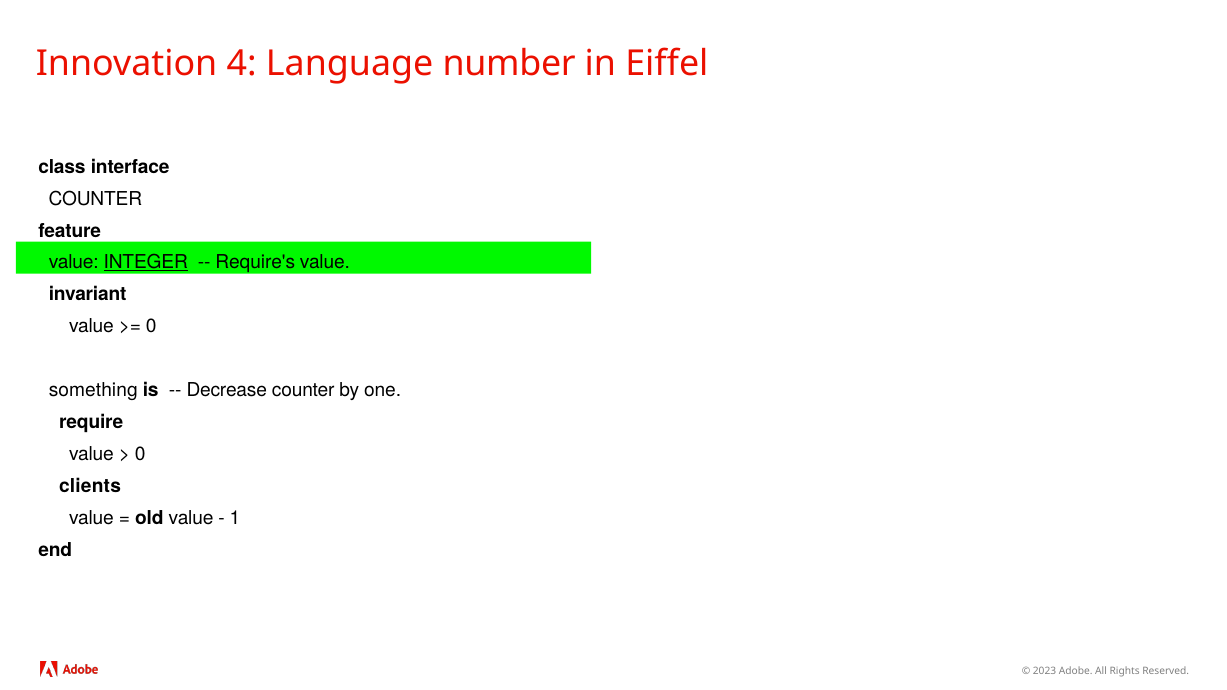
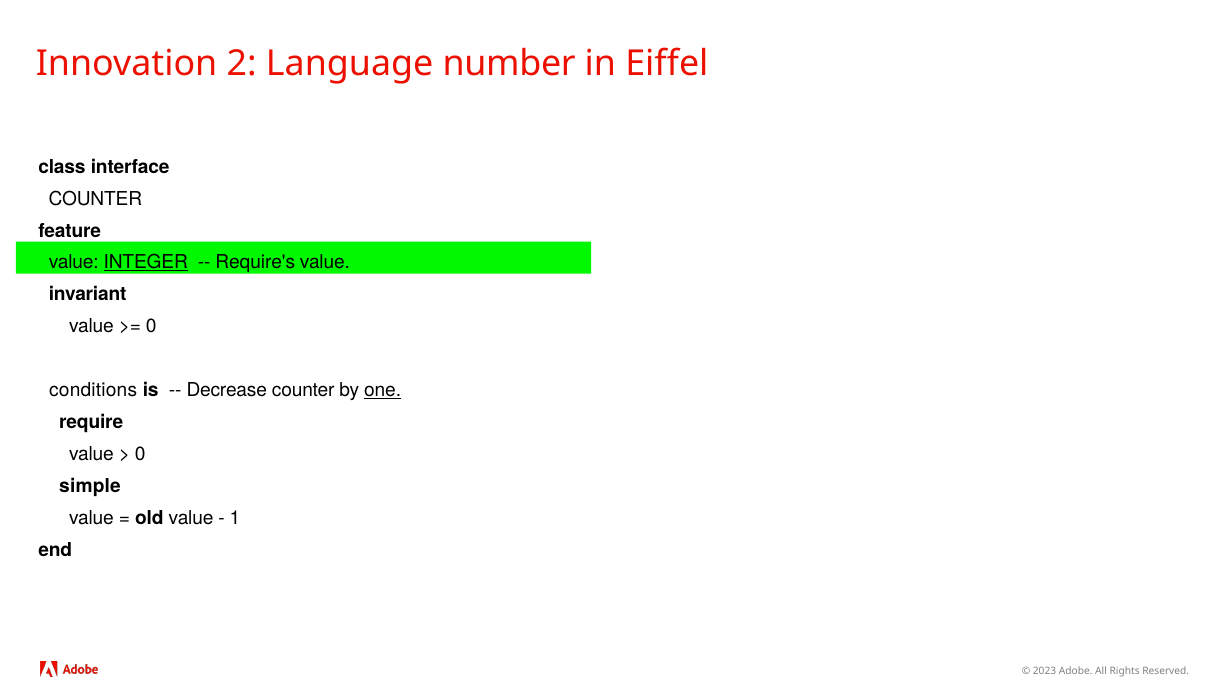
4: 4 -> 2
something: something -> conditions
one underline: none -> present
clients: clients -> simple
